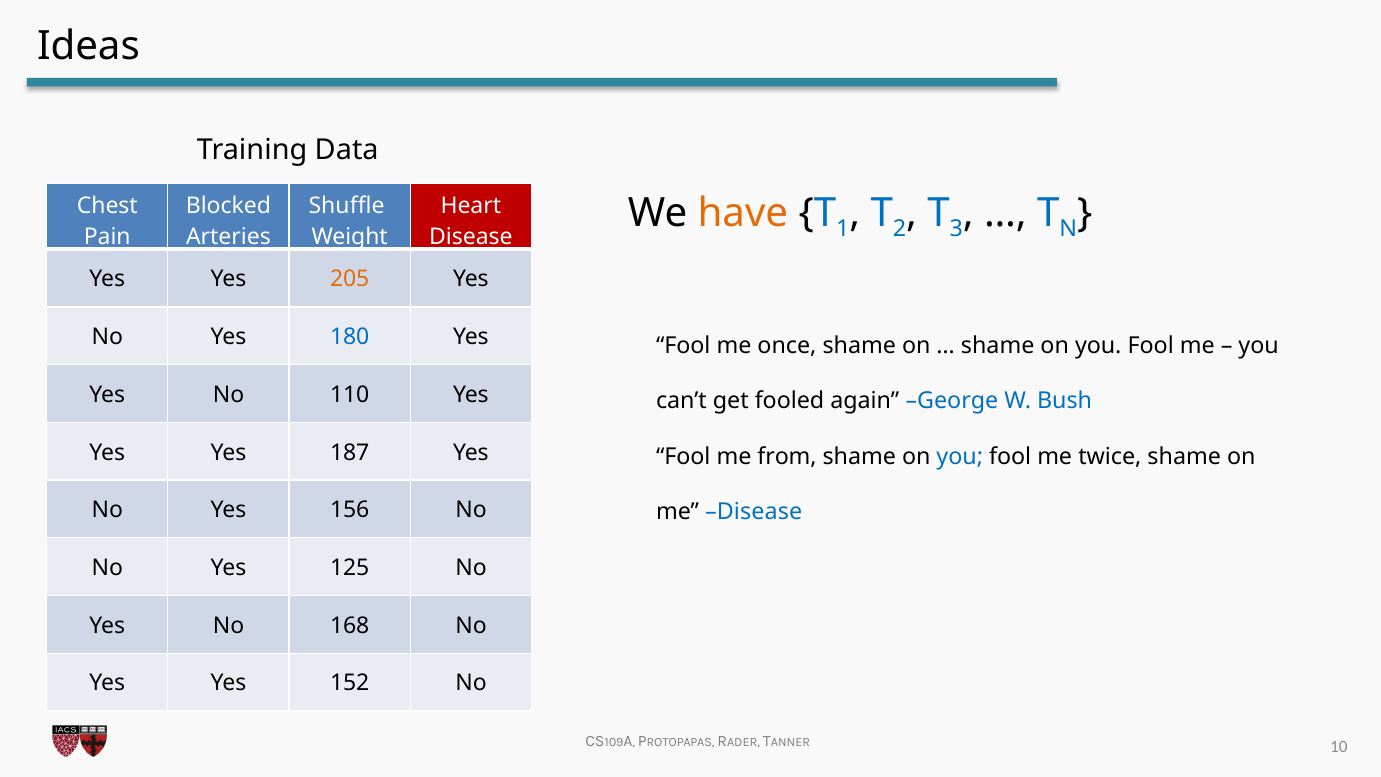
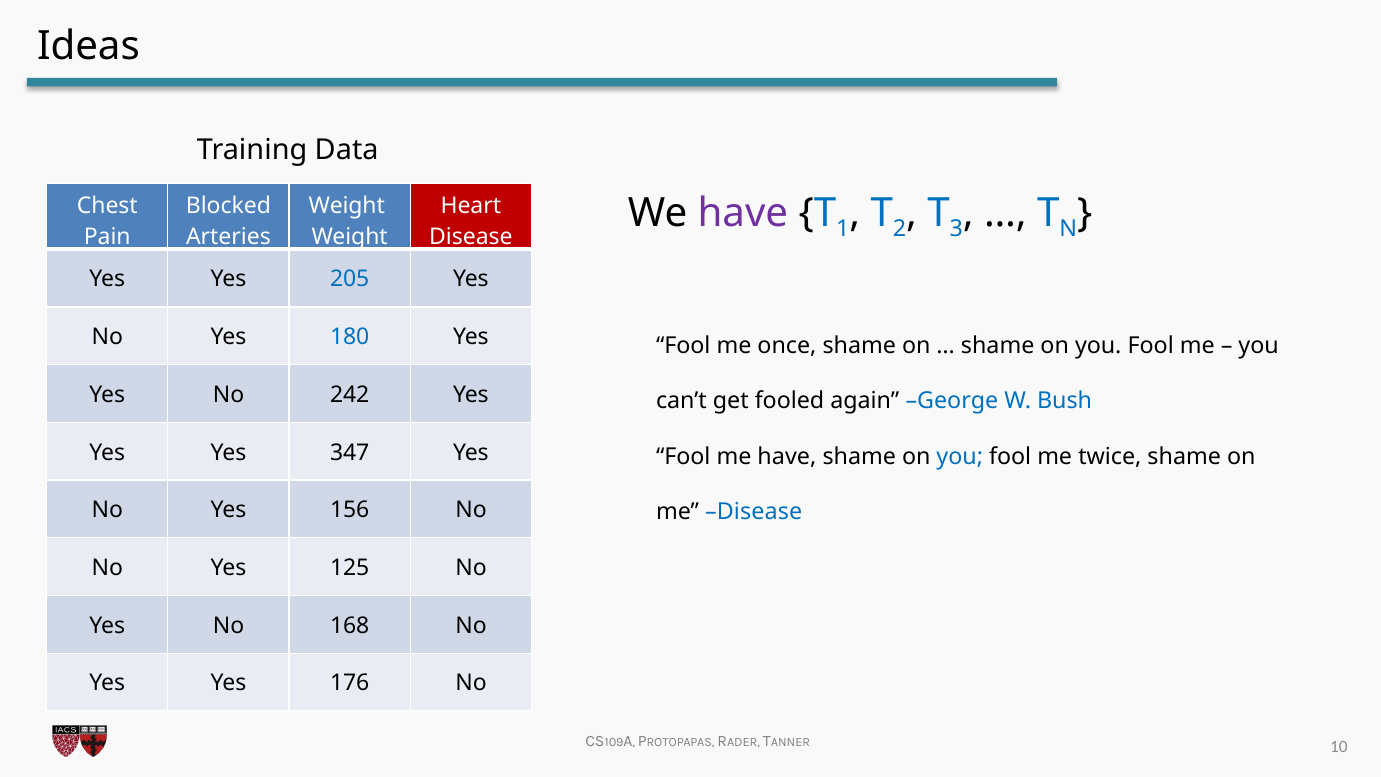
Shuffle at (347, 206): Shuffle -> Weight
have at (743, 214) colour: orange -> purple
205 colour: orange -> blue
110: 110 -> 242
187: 187 -> 347
me from: from -> have
152: 152 -> 176
